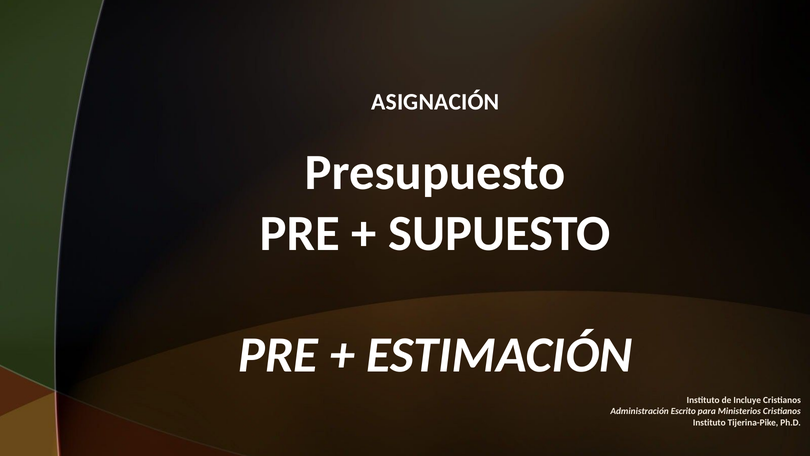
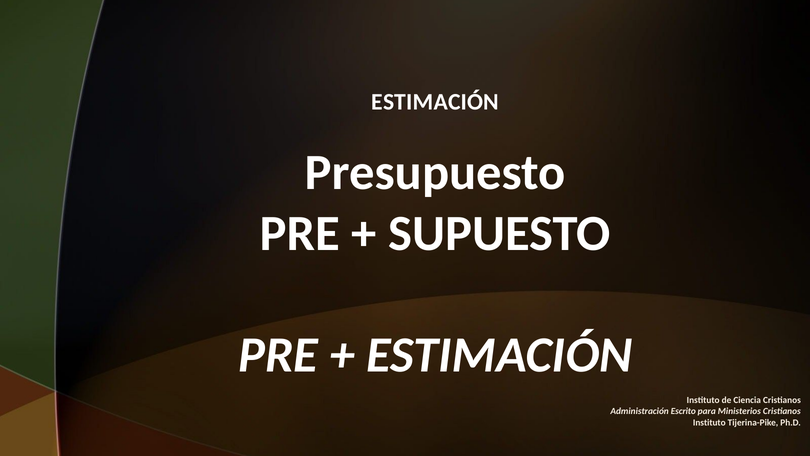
ASIGNACIÓN at (435, 102): ASIGNACIÓN -> ESTIMACIÓN
Incluye: Incluye -> Ciencia
